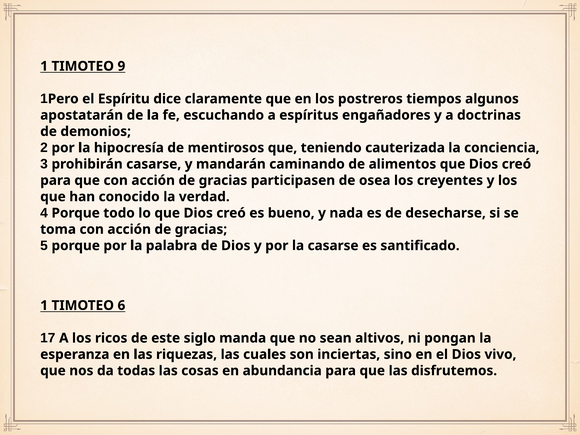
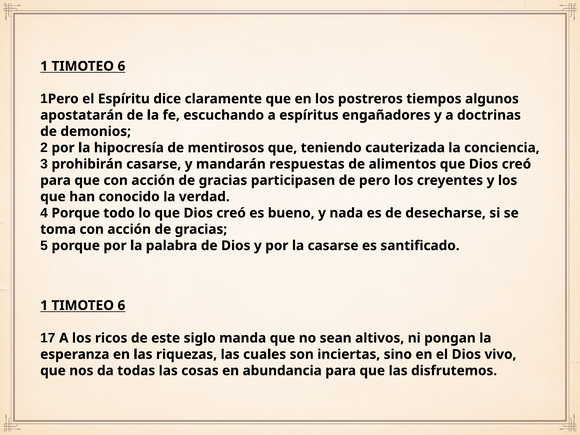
9 at (121, 66): 9 -> 6
caminando: caminando -> respuestas
de osea: osea -> pero
